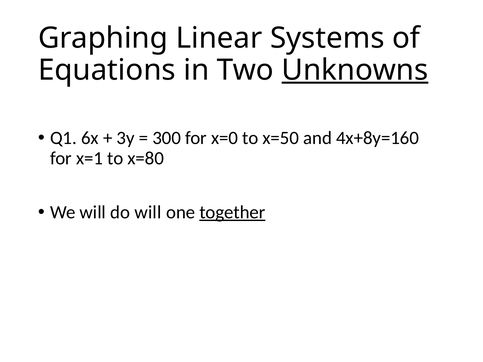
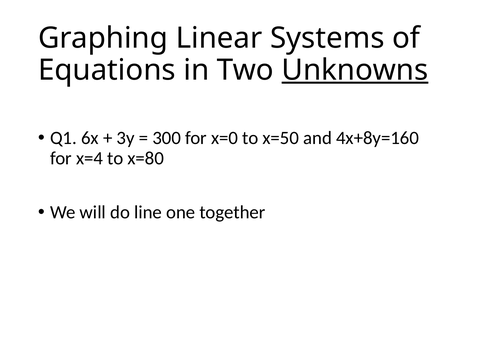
x=1: x=1 -> x=4
do will: will -> line
together underline: present -> none
